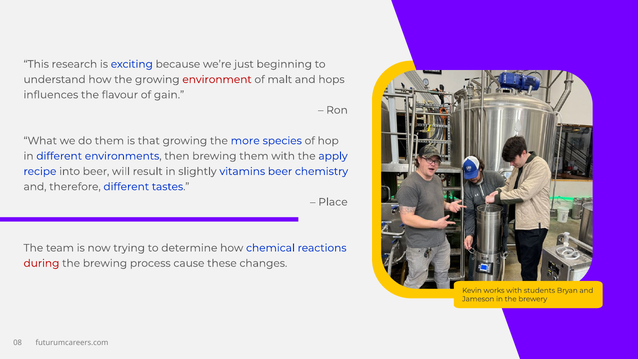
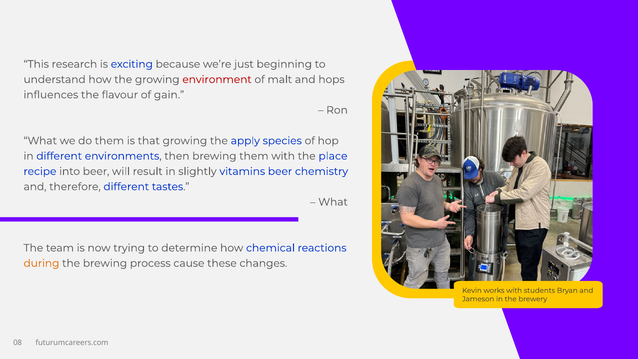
more: more -> apply
apply: apply -> place
Place at (333, 202): Place -> What
during colour: red -> orange
